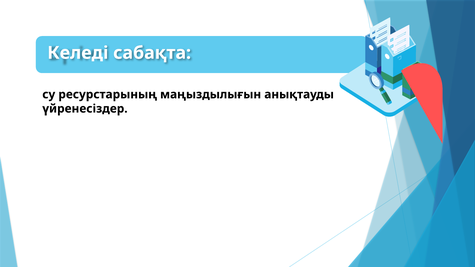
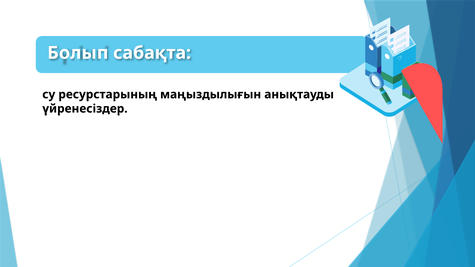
Келеді: Келеді -> Болып
